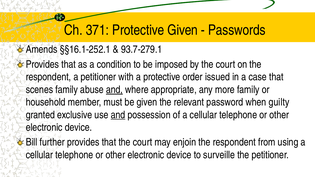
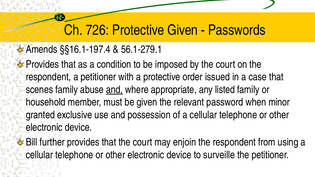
371: 371 -> 726
§§16.1-252.1: §§16.1-252.1 -> §§16.1-197.4
93.7-279.1: 93.7-279.1 -> 56.1-279.1
more: more -> listed
guilty: guilty -> minor
and at (118, 115) underline: present -> none
